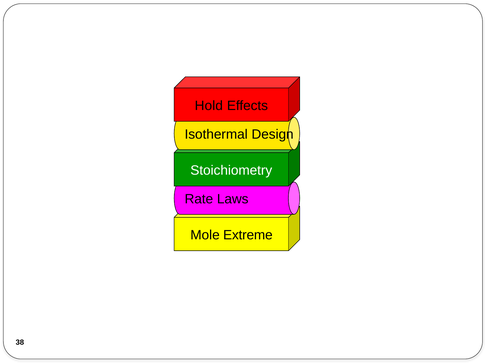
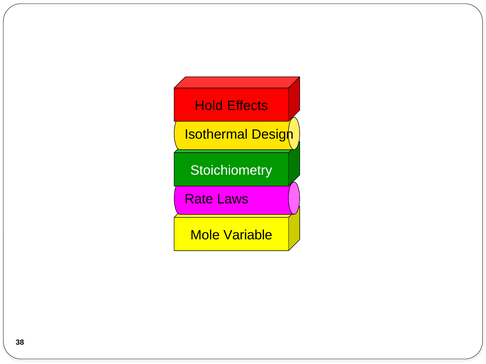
Extreme: Extreme -> Variable
